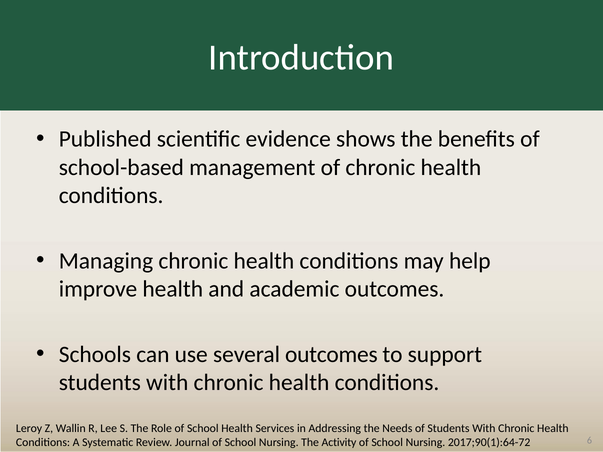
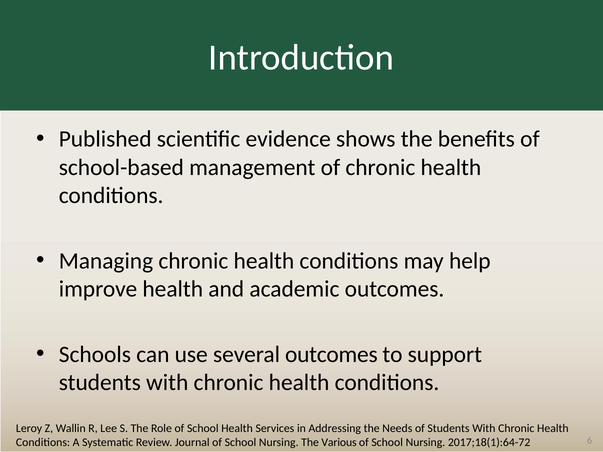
Activity: Activity -> Various
2017;90(1):64-72: 2017;90(1):64-72 -> 2017;18(1):64-72
